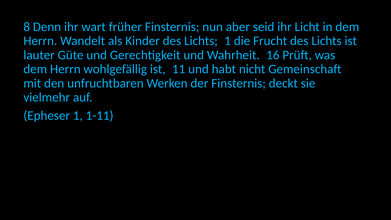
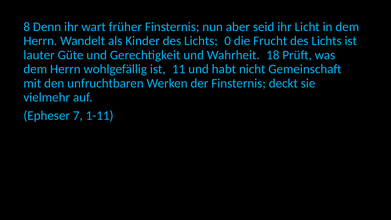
Lichts 1: 1 -> 0
16: 16 -> 18
Epheser 1: 1 -> 7
